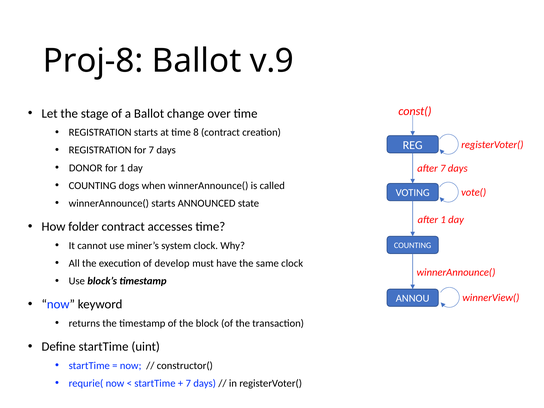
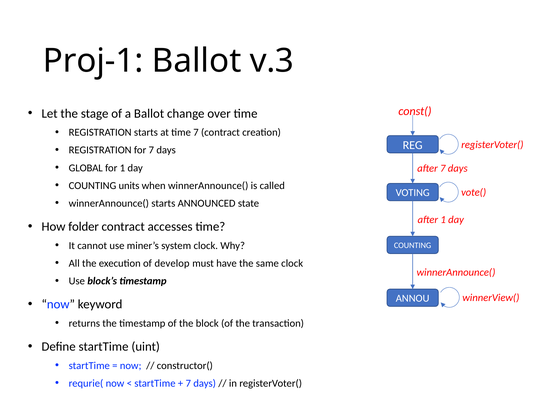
Proj-8: Proj-8 -> Proj-1
v.9: v.9 -> v.3
time 8: 8 -> 7
DONOR: DONOR -> GLOBAL
dogs: dogs -> units
